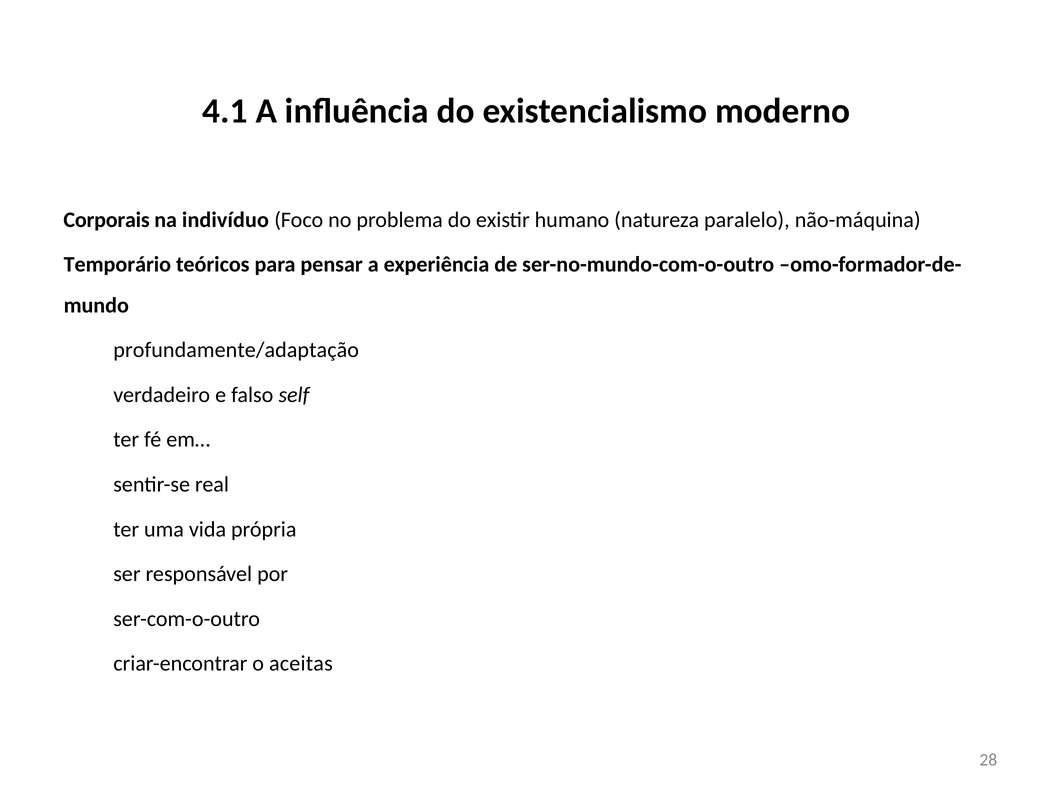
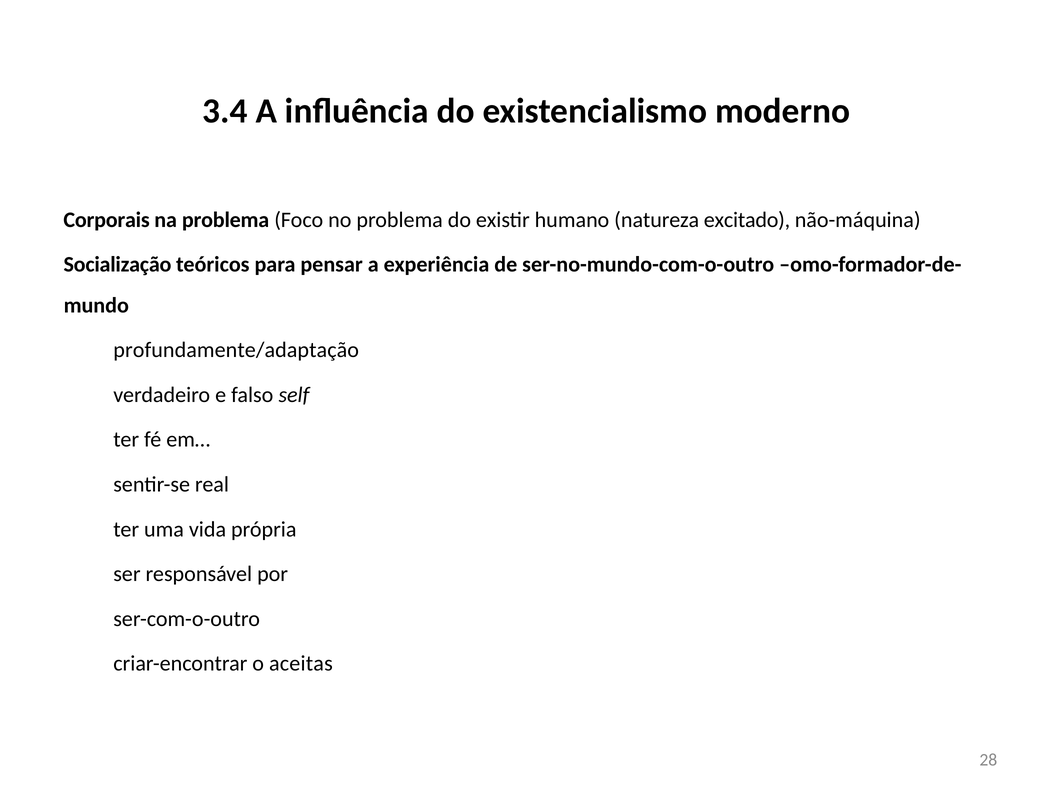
4.1: 4.1 -> 3.4
na indivíduo: indivíduo -> problema
paralelo: paralelo -> excitado
Temporário: Temporário -> Socialização
